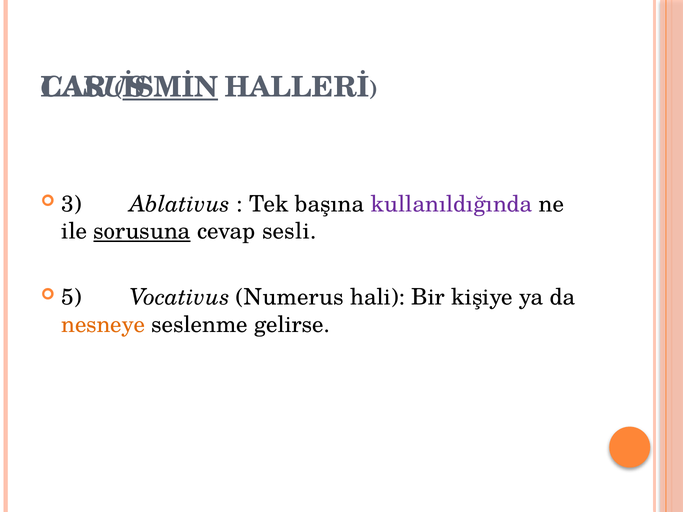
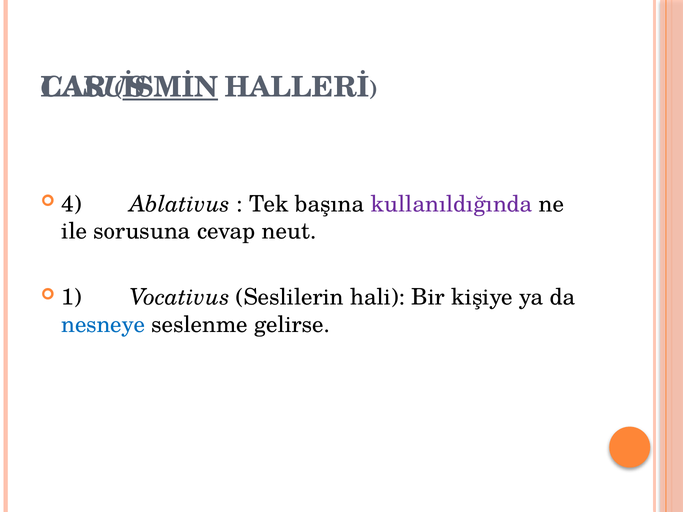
3: 3 -> 4
sorusuna underline: present -> none
sesli: sesli -> neut
5: 5 -> 1
Numerus: Numerus -> Seslilerin
nesneye colour: orange -> blue
